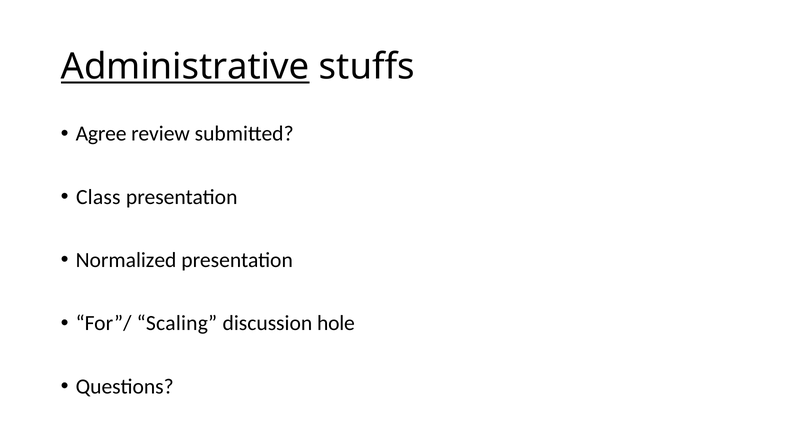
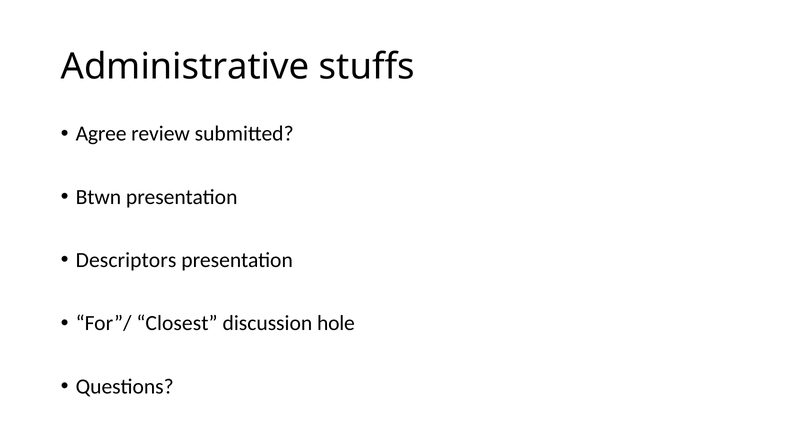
Administrative underline: present -> none
Class: Class -> Btwn
Normalized: Normalized -> Descriptors
Scaling: Scaling -> Closest
